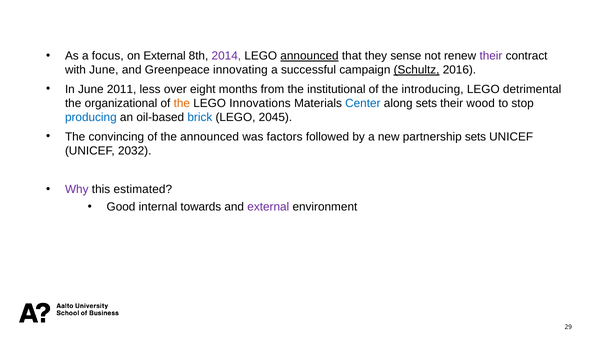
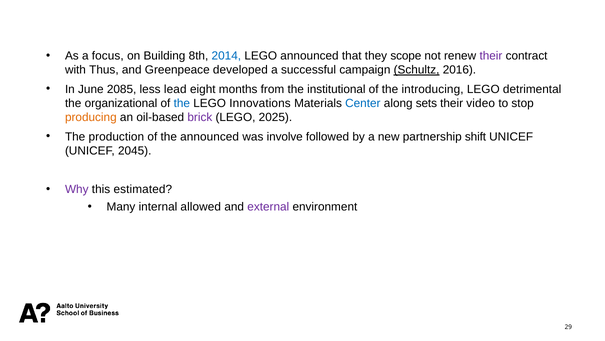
on External: External -> Building
2014 colour: purple -> blue
announced at (310, 56) underline: present -> none
sense: sense -> scope
with June: June -> Thus
innovating: innovating -> developed
2011: 2011 -> 2085
over: over -> lead
the at (182, 103) colour: orange -> blue
wood: wood -> video
producing colour: blue -> orange
brick colour: blue -> purple
2045: 2045 -> 2025
convincing: convincing -> production
factors: factors -> involve
partnership sets: sets -> shift
2032: 2032 -> 2045
Good: Good -> Many
towards: towards -> allowed
